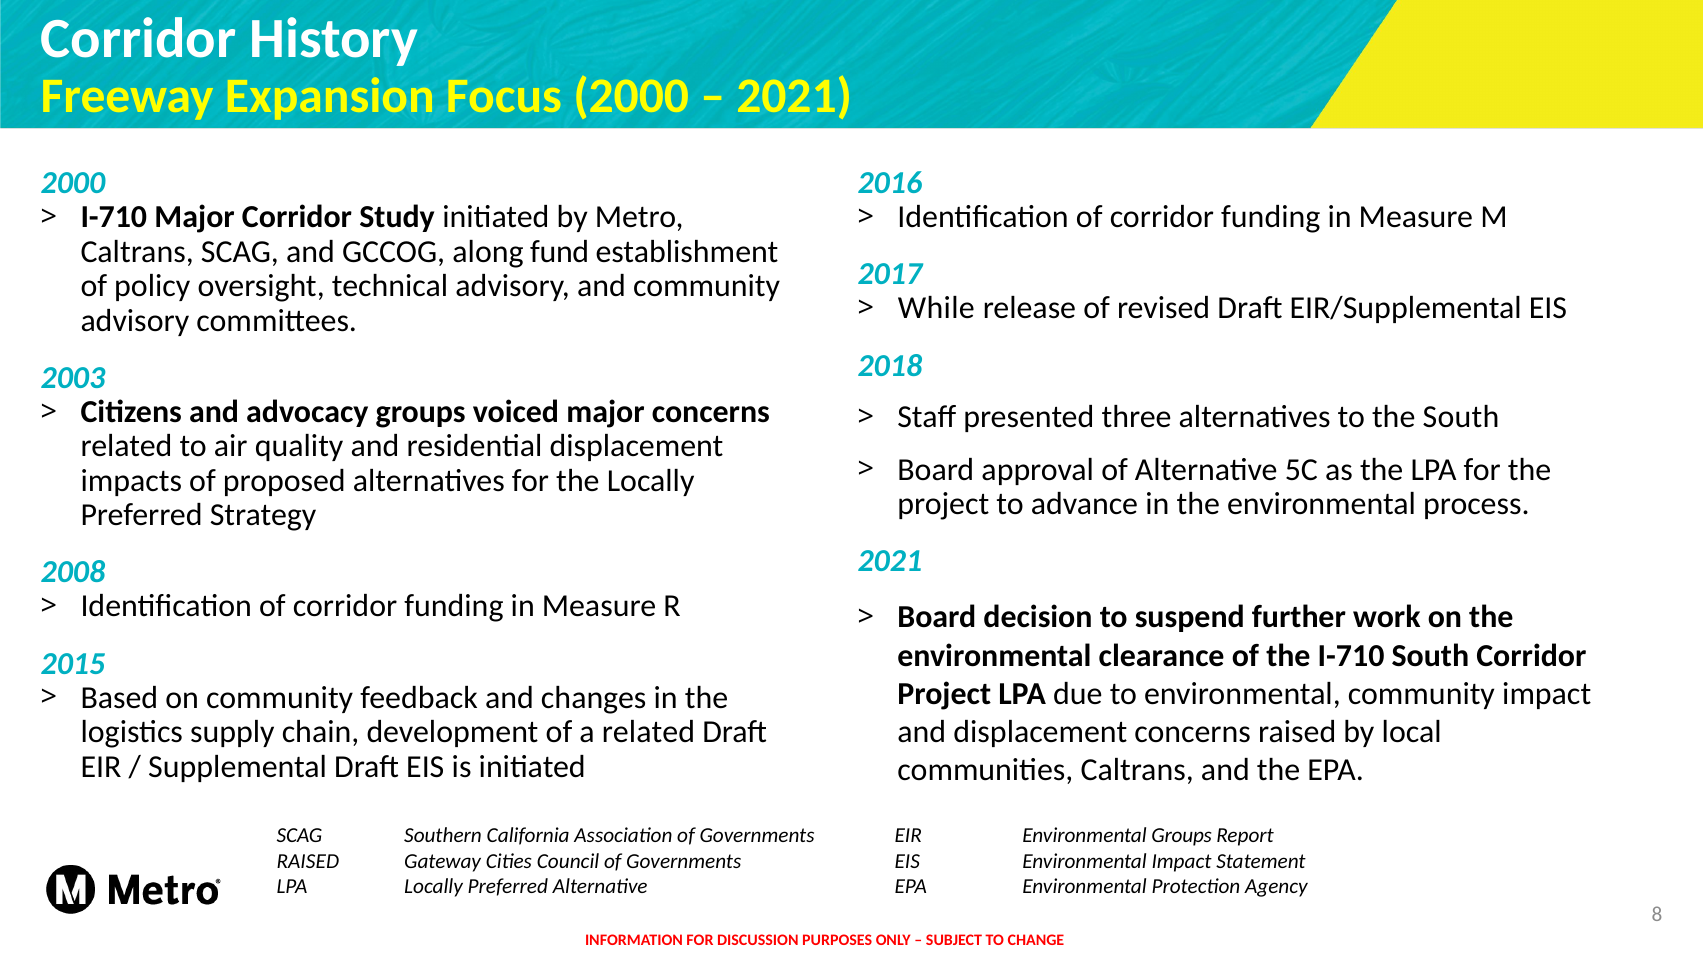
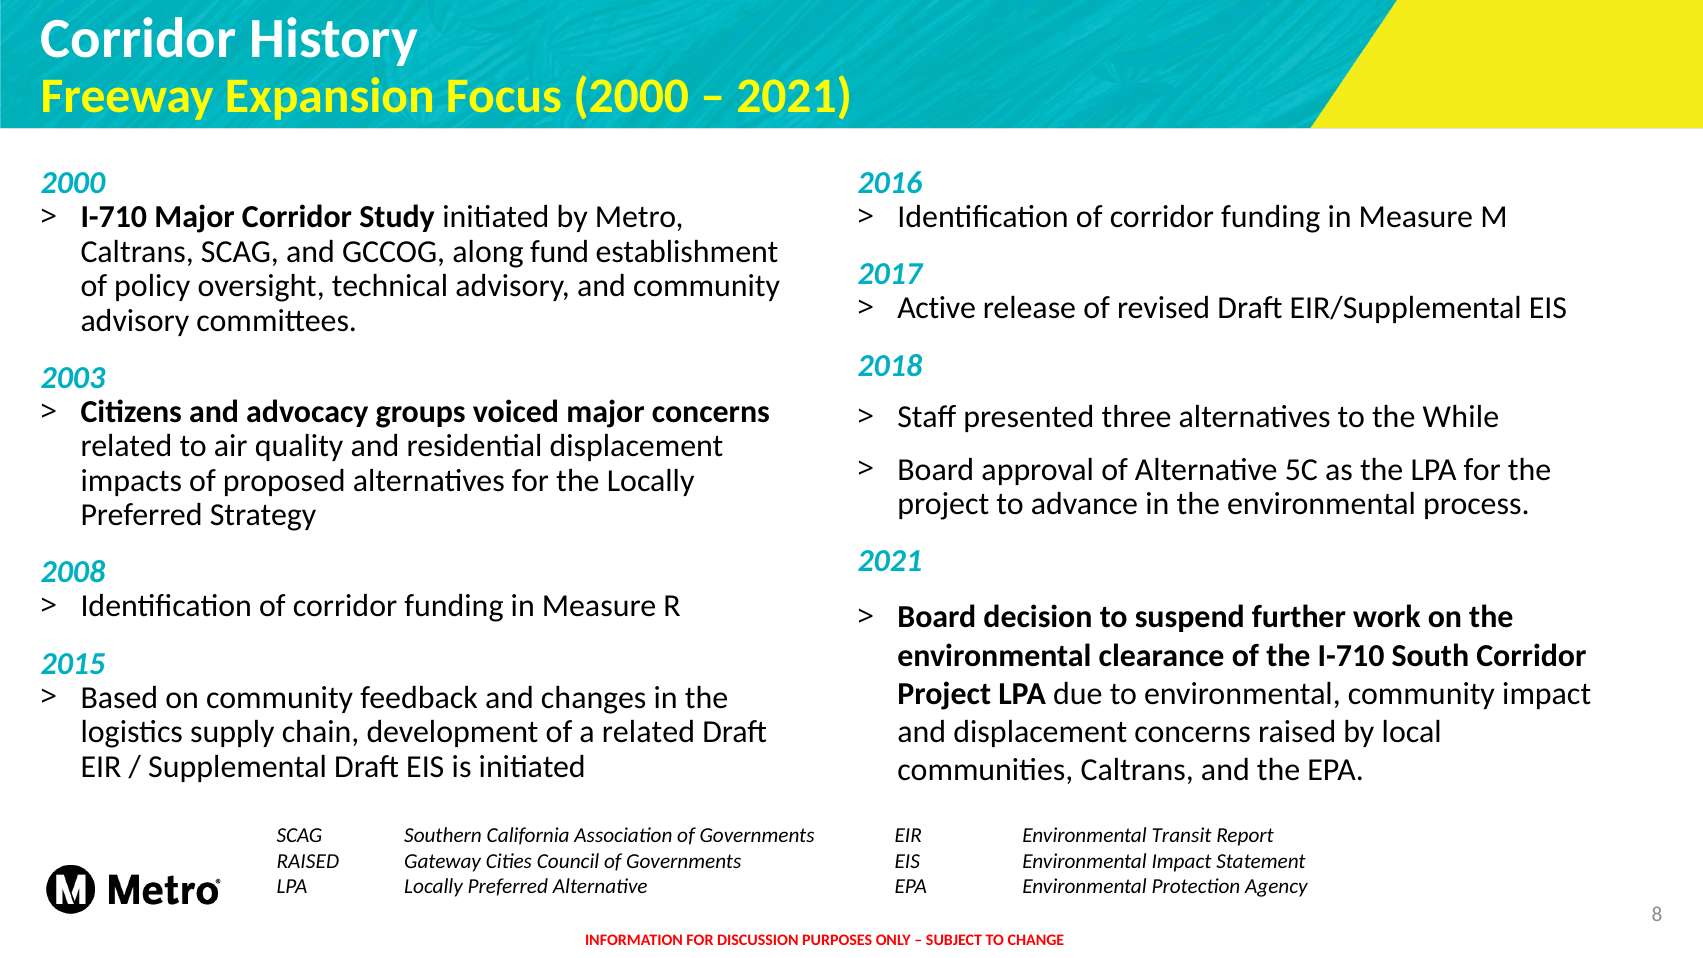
While: While -> Active
the South: South -> While
Environmental Groups: Groups -> Transit
